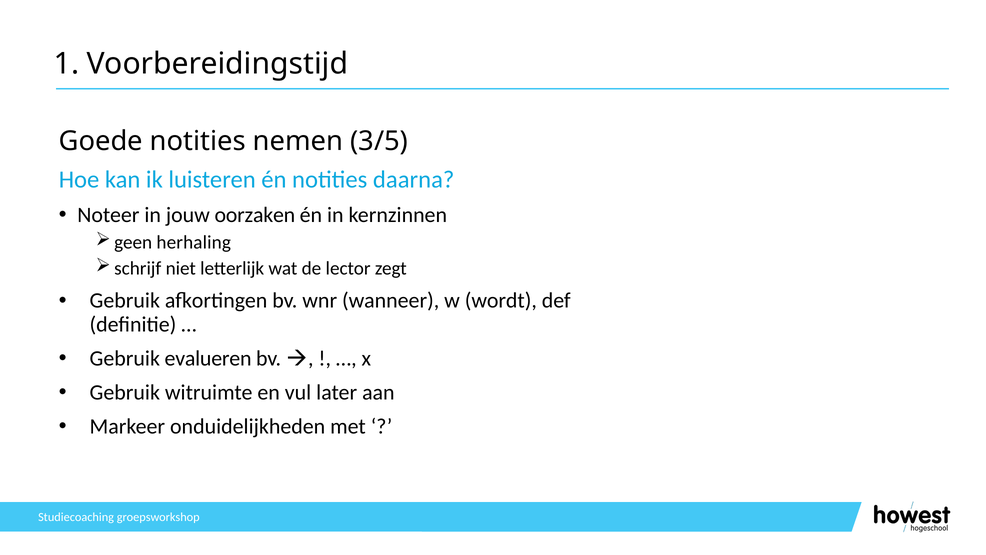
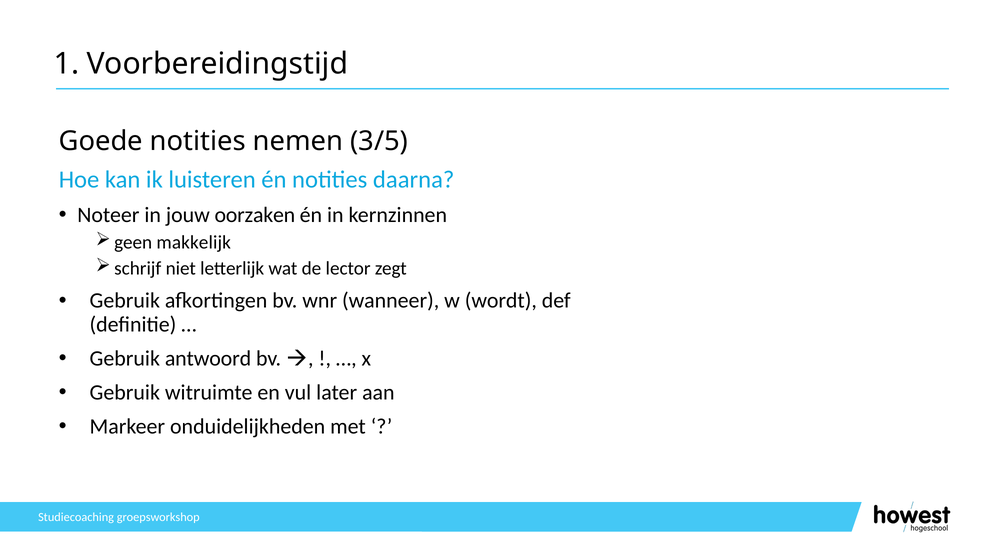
herhaling: herhaling -> makkelijk
evalueren: evalueren -> antwoord
